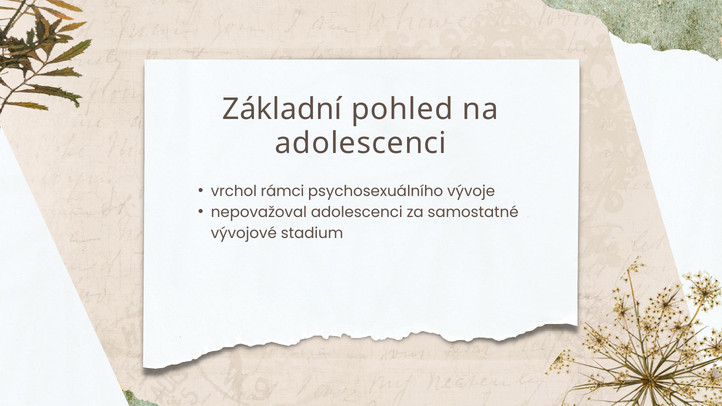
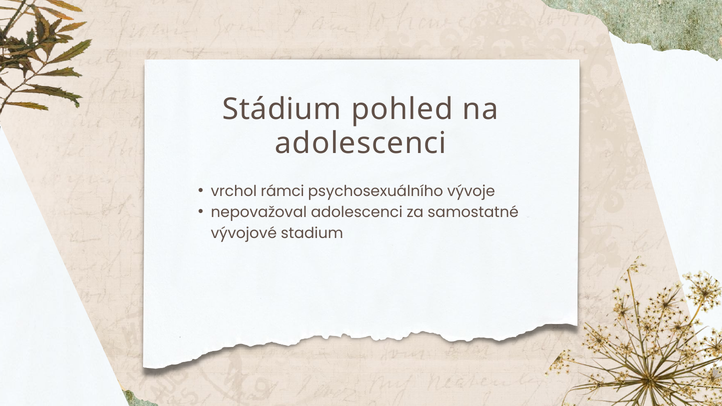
Základní: Základní -> Stádium
